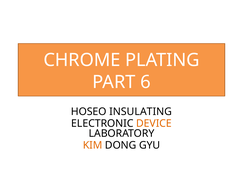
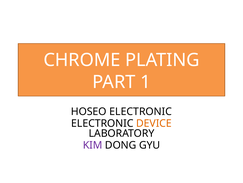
6: 6 -> 1
HOSEO INSULATING: INSULATING -> ELECTRONIC
KIM colour: orange -> purple
